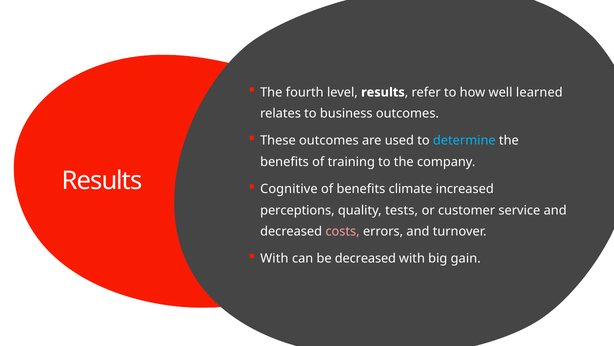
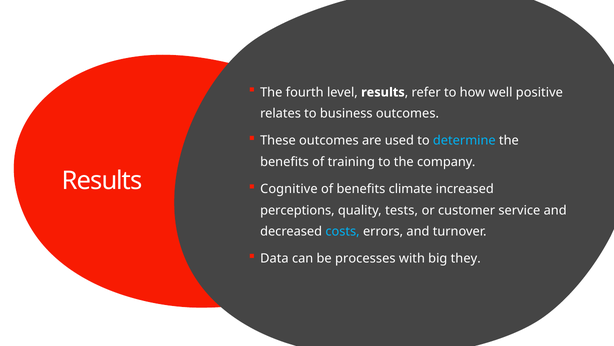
learned: learned -> positive
costs colour: pink -> light blue
With at (274, 258): With -> Data
be decreased: decreased -> processes
gain: gain -> they
